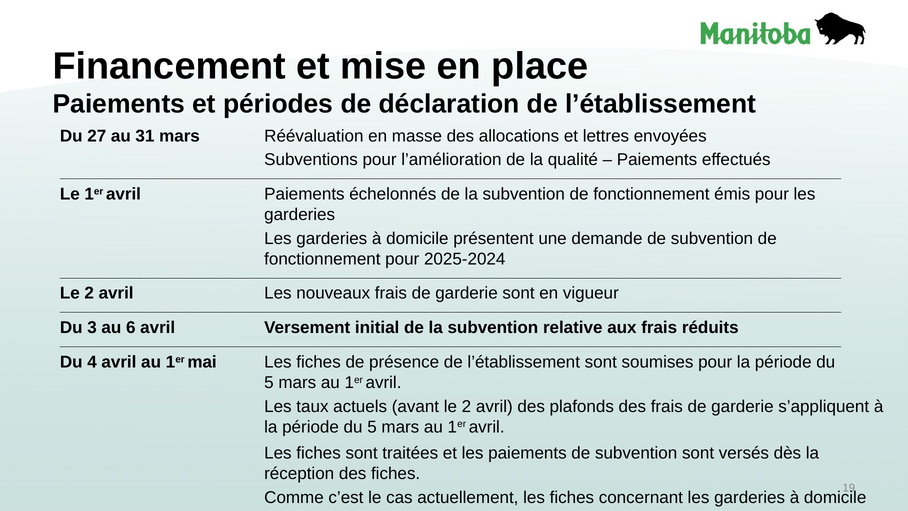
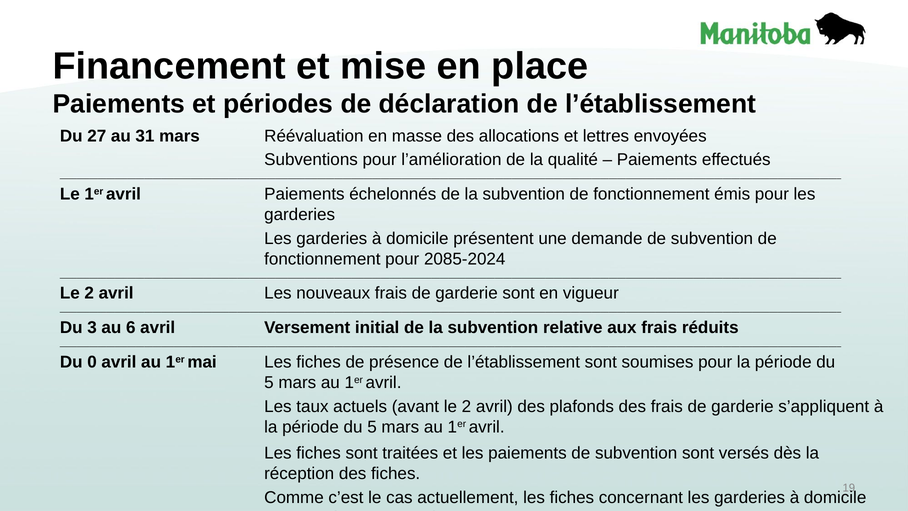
2025-2024: 2025-2024 -> 2085-2024
4: 4 -> 0
